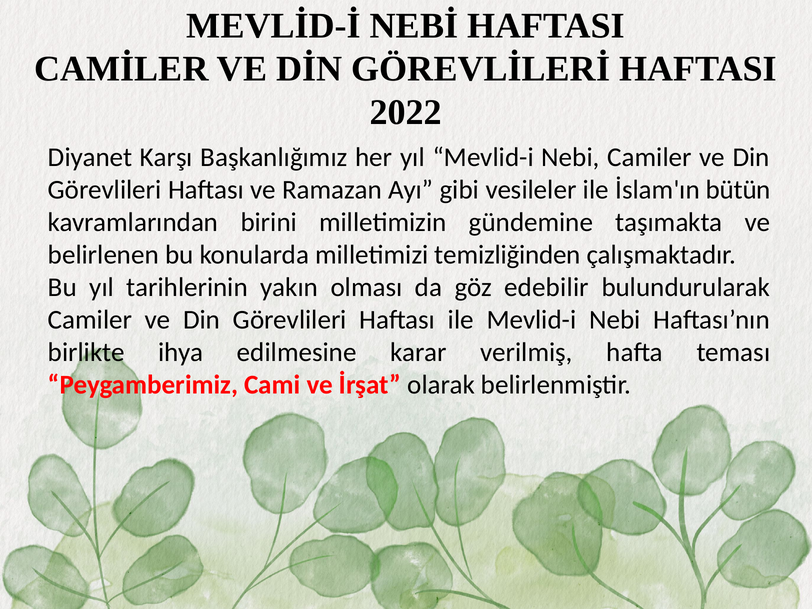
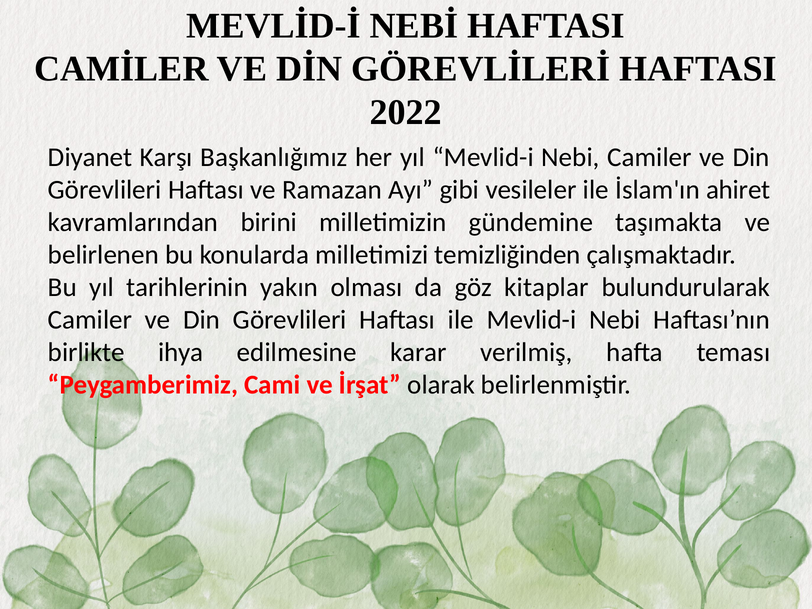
bütün: bütün -> ahiret
edebilir: edebilir -> kitaplar
